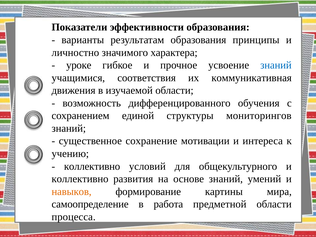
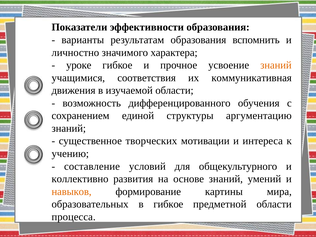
принципы: принципы -> вспомнить
знаний at (276, 65) colour: blue -> orange
мониторингов: мониторингов -> аргументацию
сохранение: сохранение -> творческих
коллективно at (92, 166): коллективно -> составление
самоопределение: самоопределение -> образовательных
в работа: работа -> гибкое
